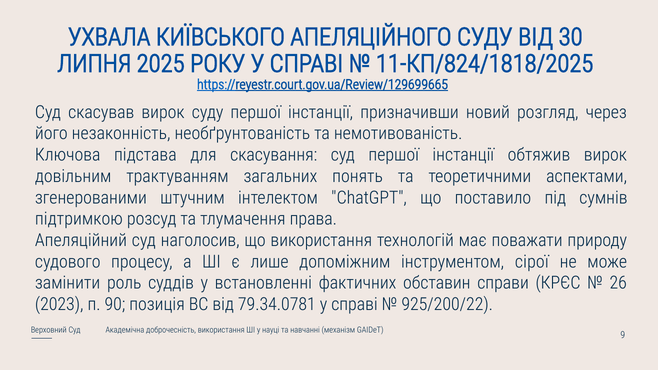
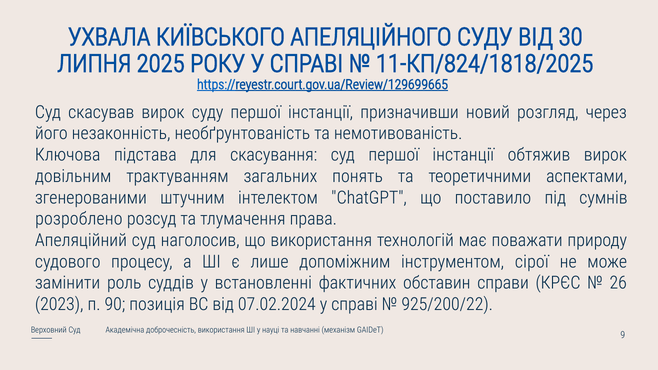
підтримкою: підтримкою -> розроблено
79.34.0781: 79.34.0781 -> 07.02.2024
